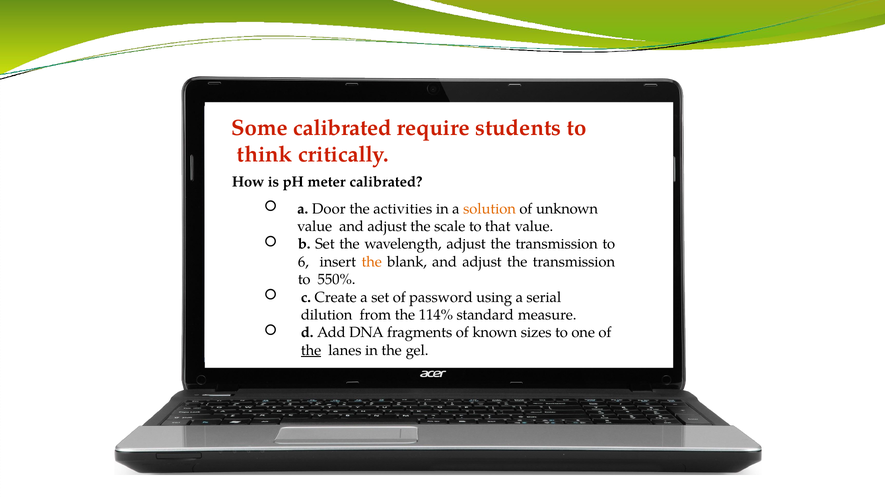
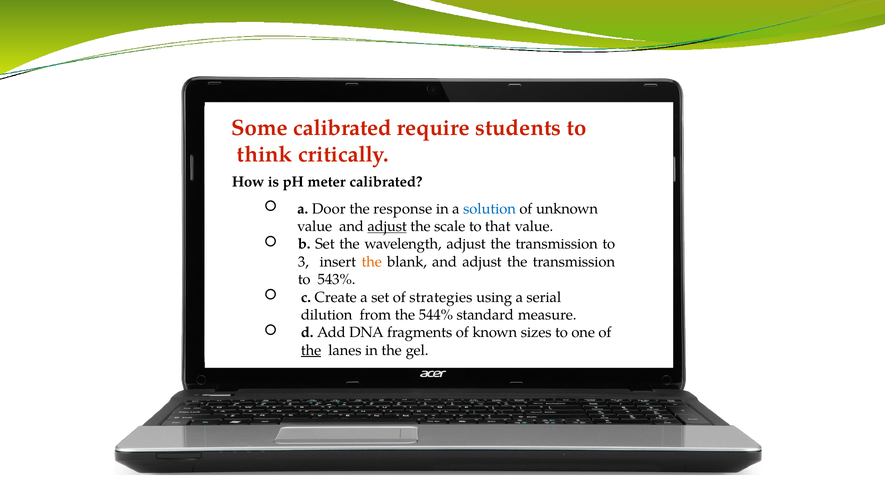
activities: activities -> response
solution colour: orange -> blue
adjust at (387, 226) underline: none -> present
6: 6 -> 3
550%: 550% -> 543%
password: password -> strategies
114%: 114% -> 544%
